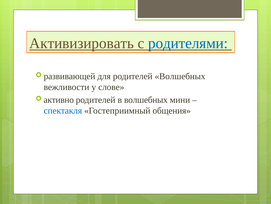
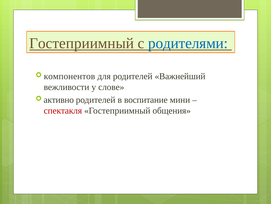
Активизировать at (82, 43): Активизировать -> Гостеприимный
развивающей: развивающей -> компонентов
родителей Волшебных: Волшебных -> Важнейший
в волшебных: волшебных -> воспитание
спектакля colour: blue -> red
